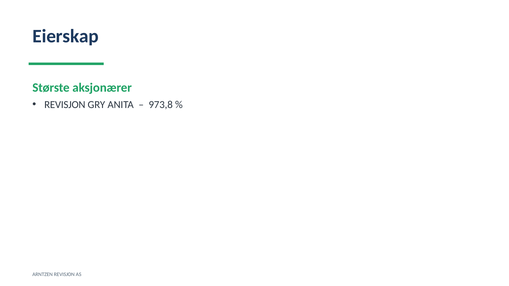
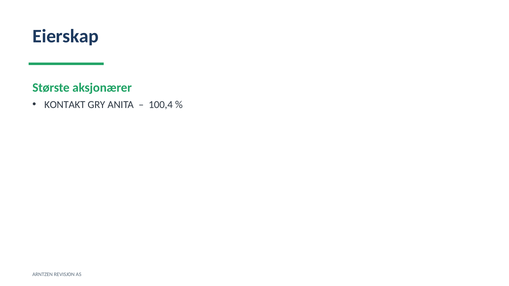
REVISJON at (65, 105): REVISJON -> KONTAKT
973,8: 973,8 -> 100,4
